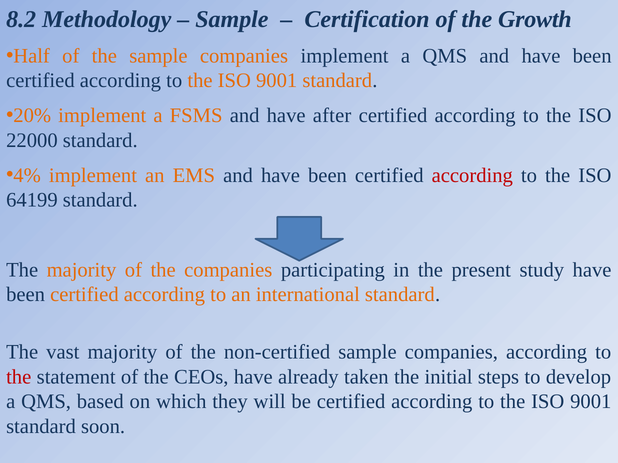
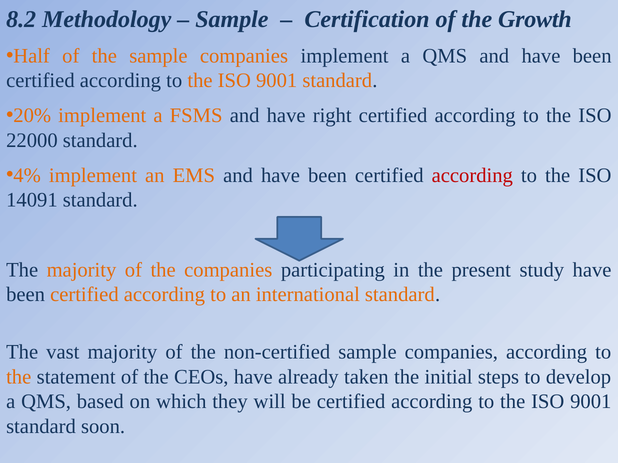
after: after -> right
64199: 64199 -> 14091
the at (19, 377) colour: red -> orange
